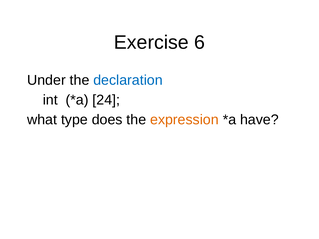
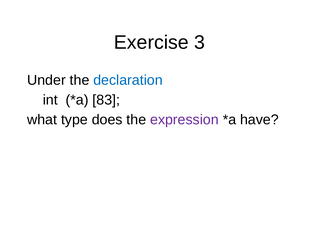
6: 6 -> 3
24: 24 -> 83
expression colour: orange -> purple
